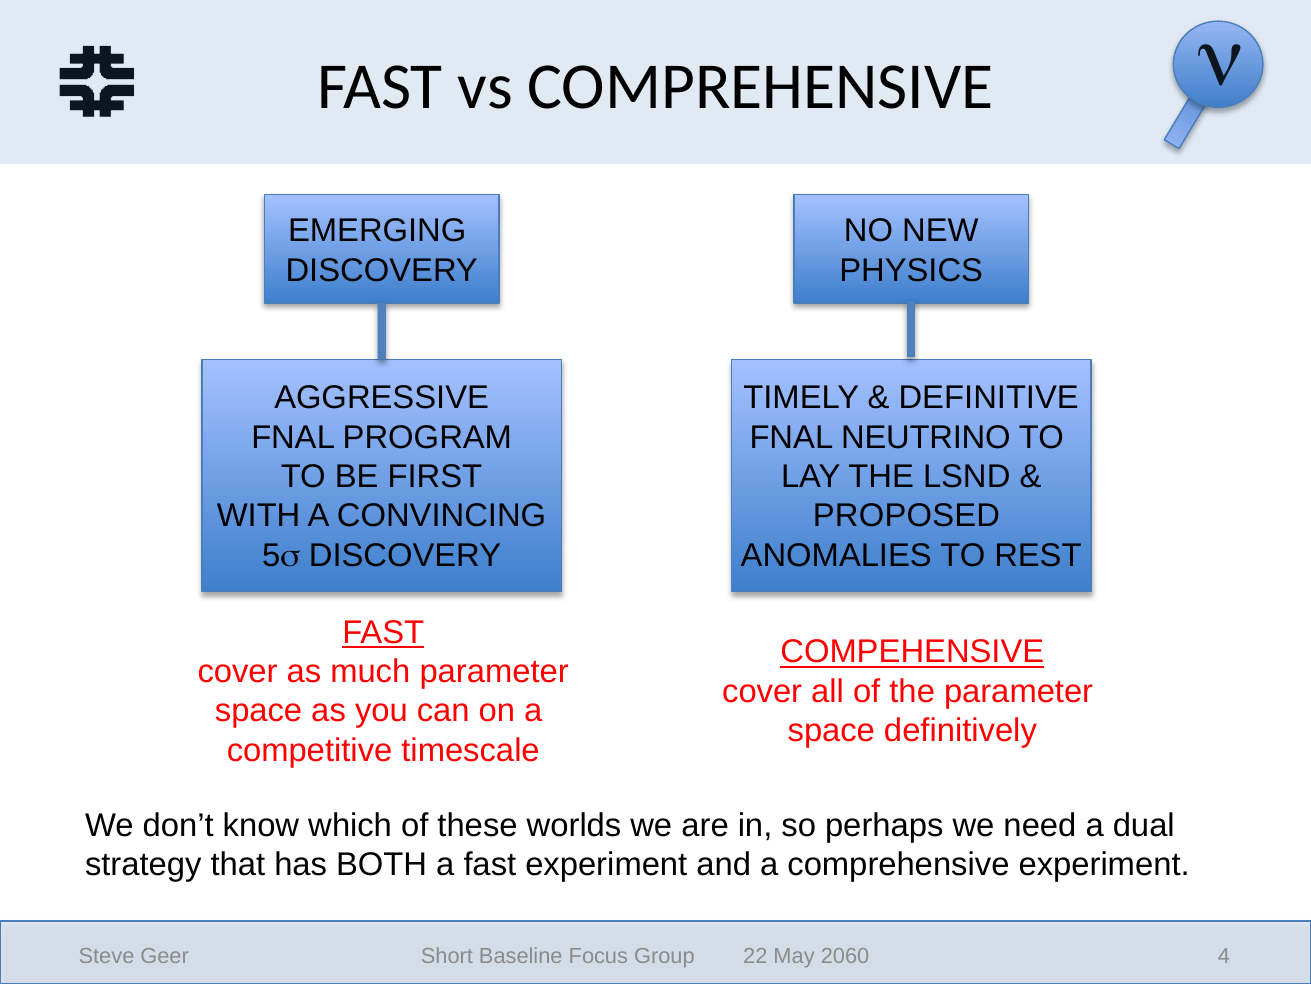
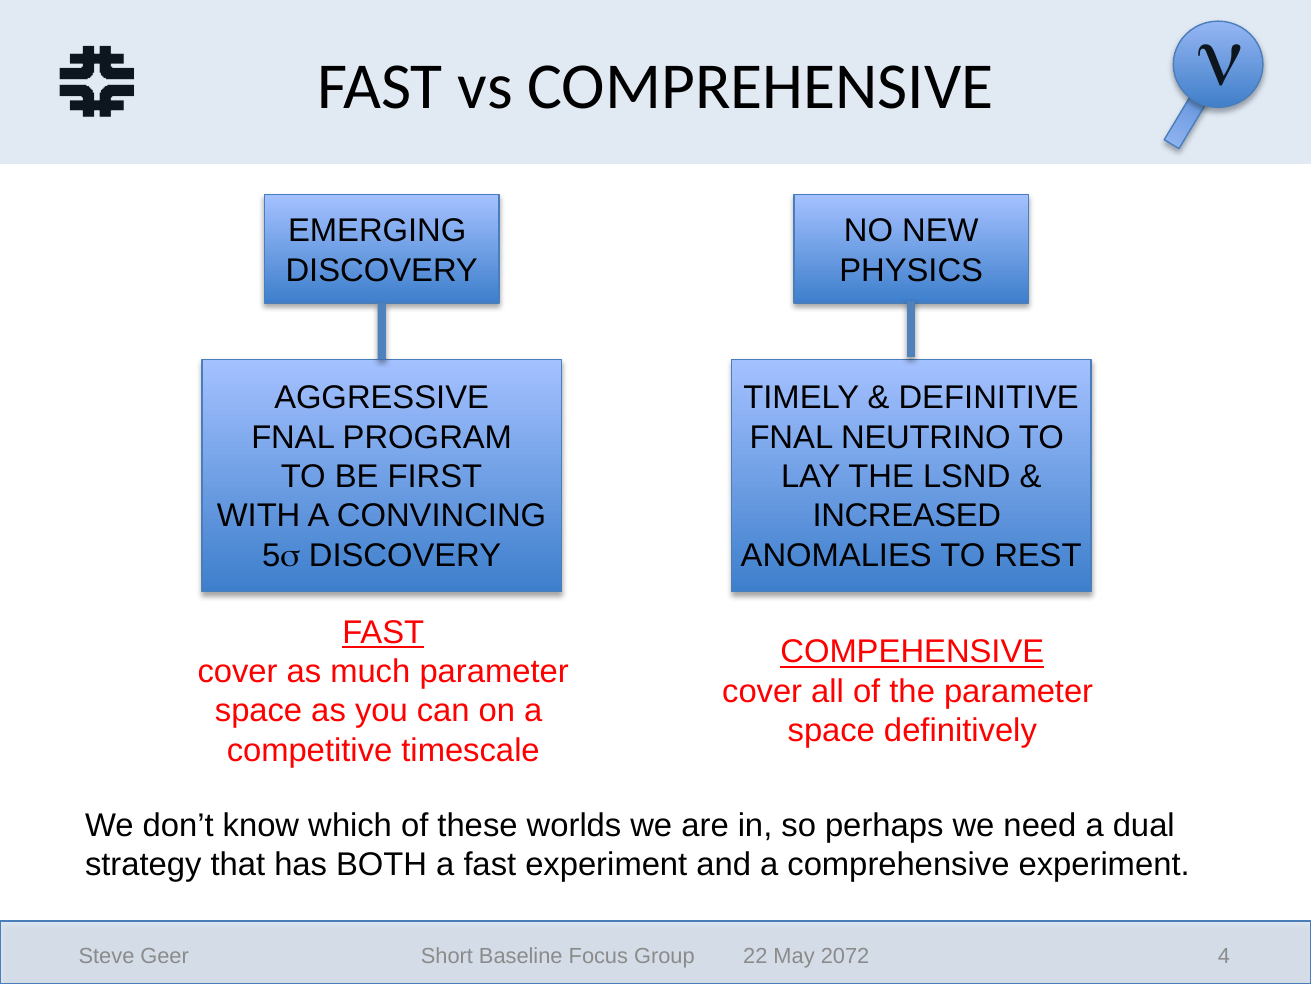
PROPOSED: PROPOSED -> INCREASED
2060: 2060 -> 2072
